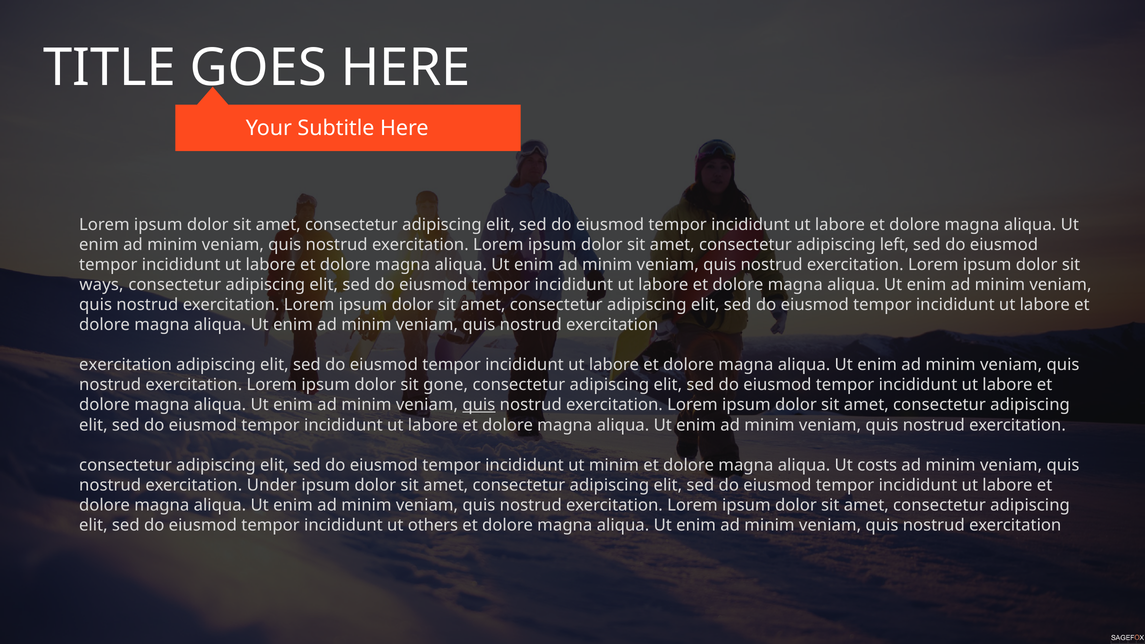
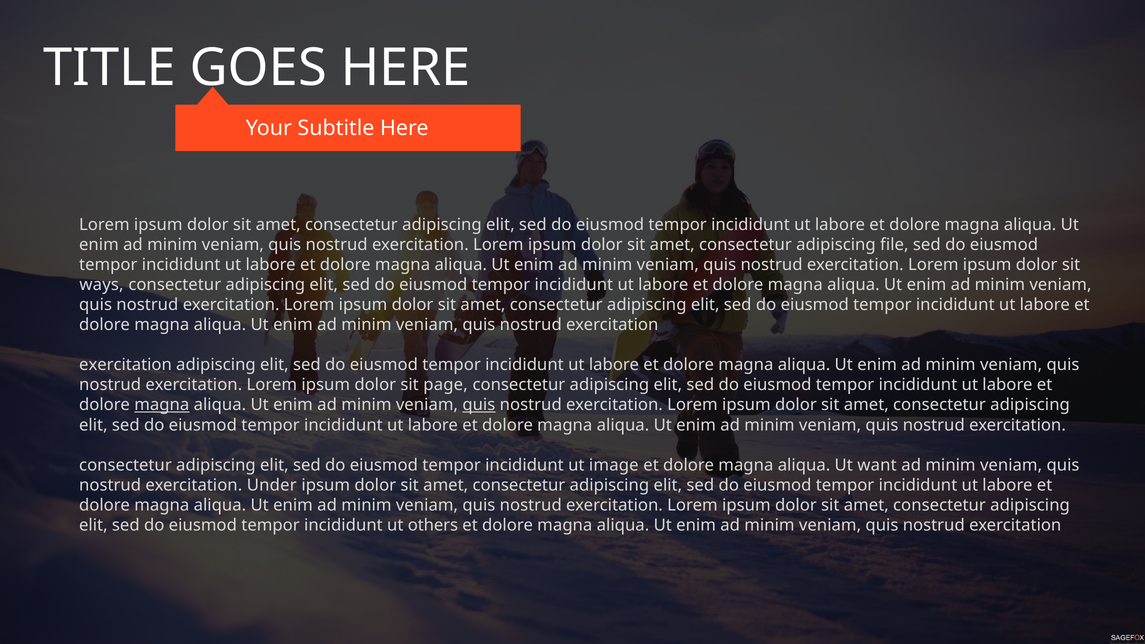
left: left -> file
gone: gone -> page
magna at (162, 405) underline: none -> present
ut minim: minim -> image
costs: costs -> want
